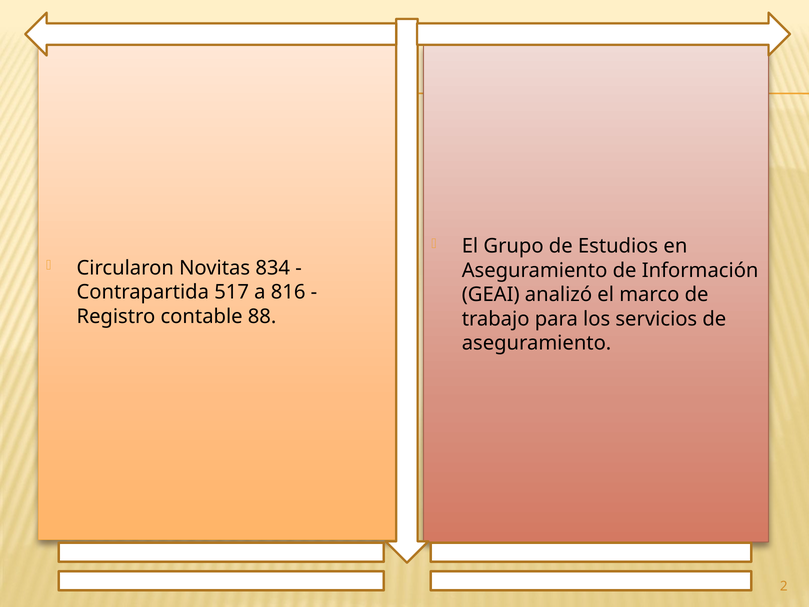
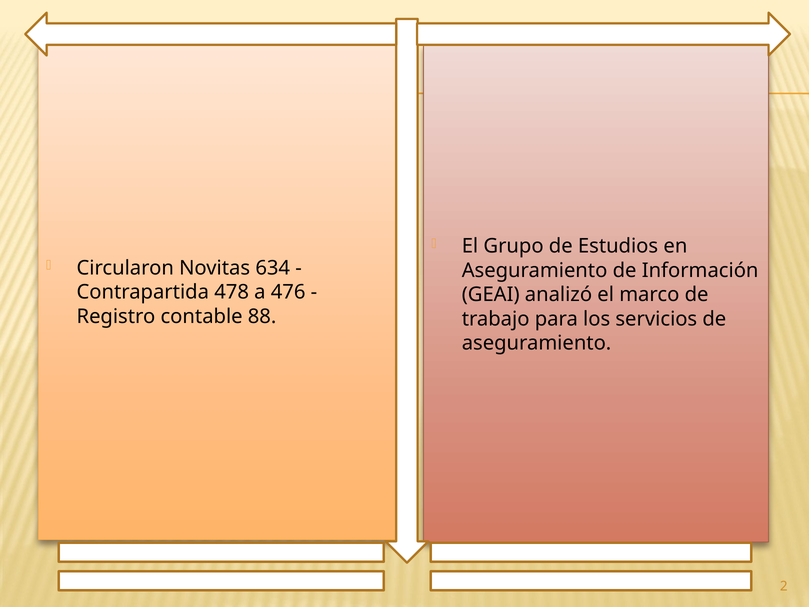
834: 834 -> 634
517: 517 -> 478
816: 816 -> 476
